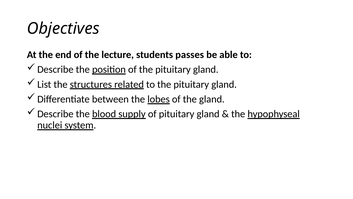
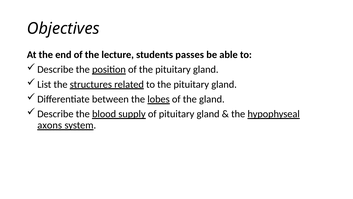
nuclei: nuclei -> axons
